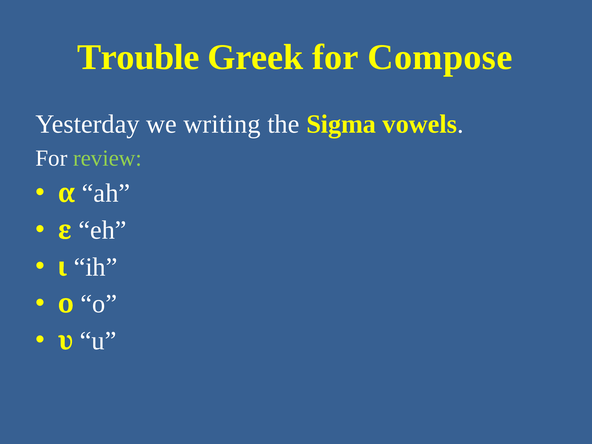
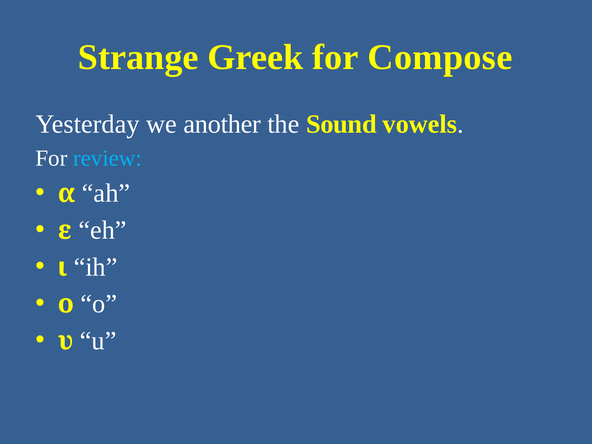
Trouble: Trouble -> Strange
writing: writing -> another
Sigma: Sigma -> Sound
review colour: light green -> light blue
